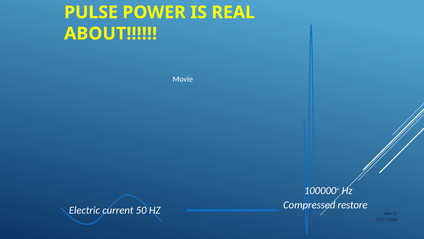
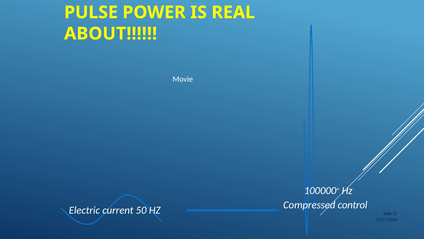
restore: restore -> control
